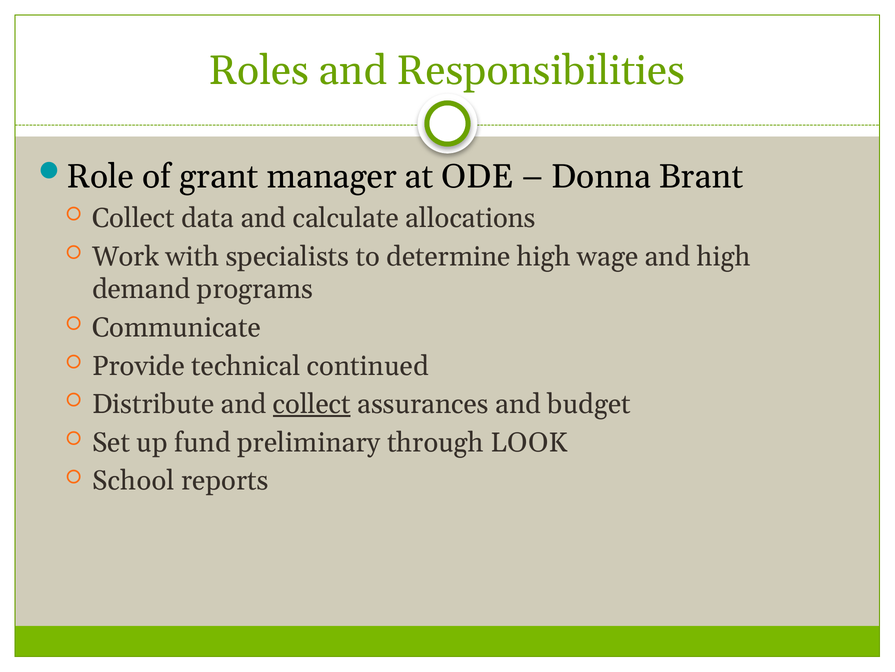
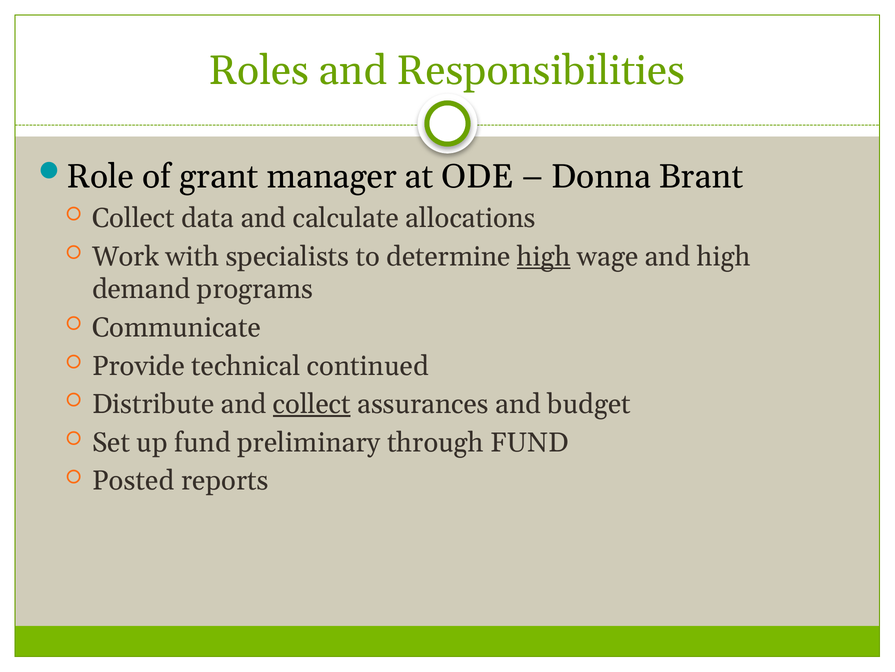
high at (544, 256) underline: none -> present
through LOOK: LOOK -> FUND
School: School -> Posted
